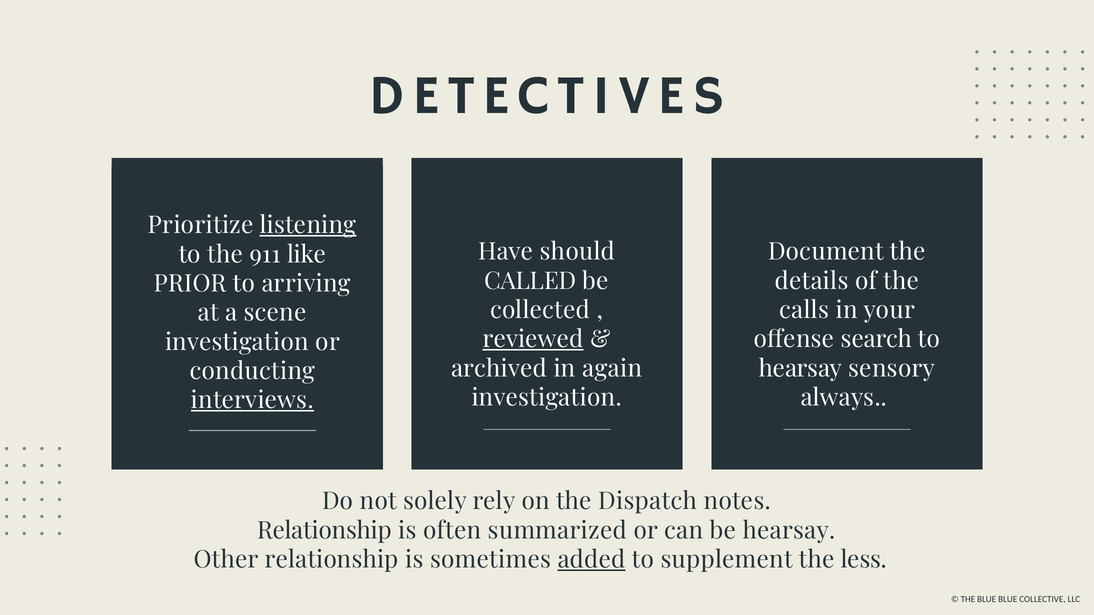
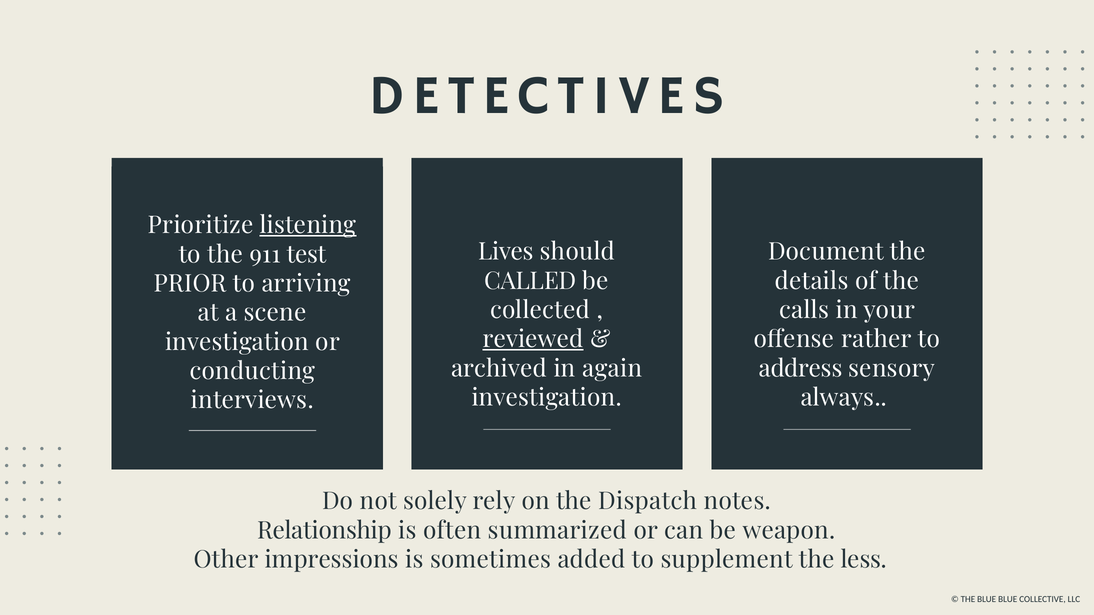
Have: Have -> Lives
like: like -> test
search: search -> rather
hearsay at (801, 369): hearsay -> address
interviews underline: present -> none
be hearsay: hearsay -> weapon
Other relationship: relationship -> impressions
added underline: present -> none
